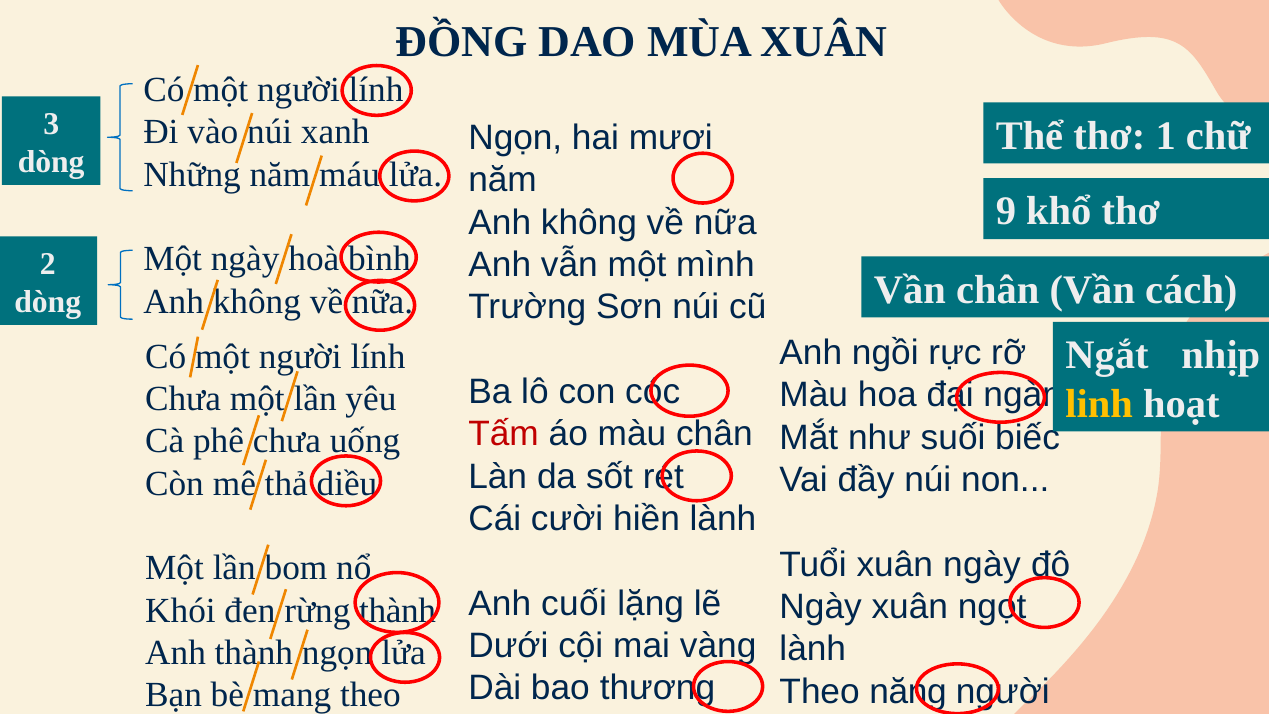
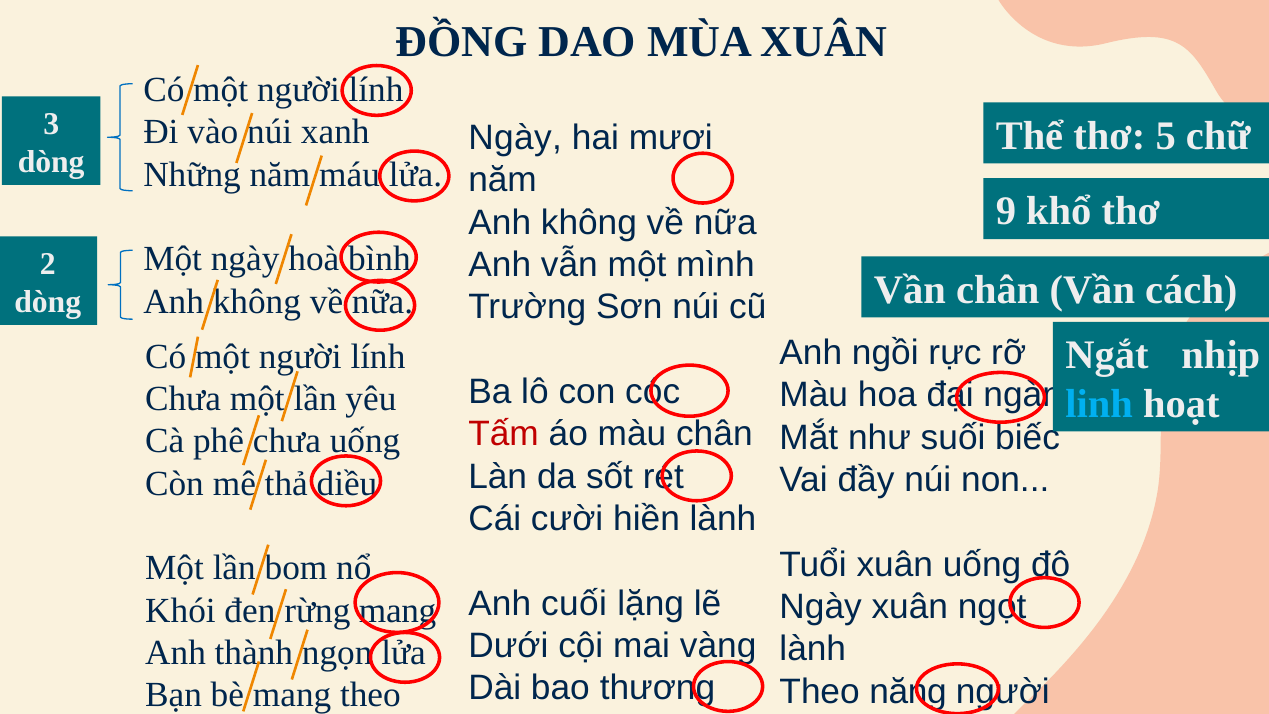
1: 1 -> 5
Ngọn at (515, 138): Ngọn -> Ngày
linh colour: yellow -> light blue
xuân ngày: ngày -> uống
rừng thành: thành -> mang
